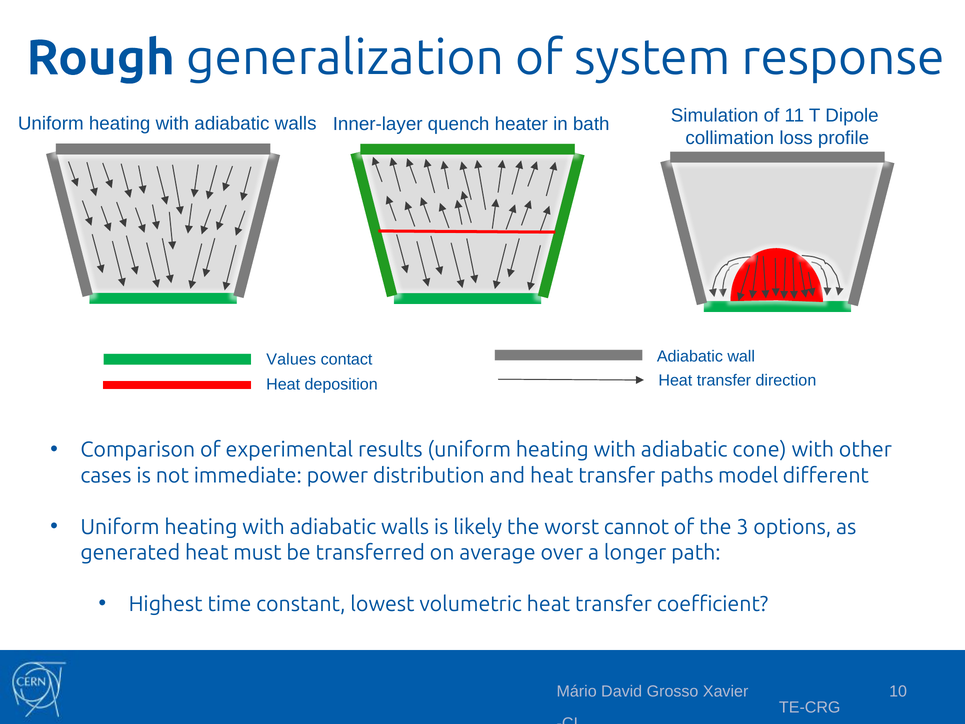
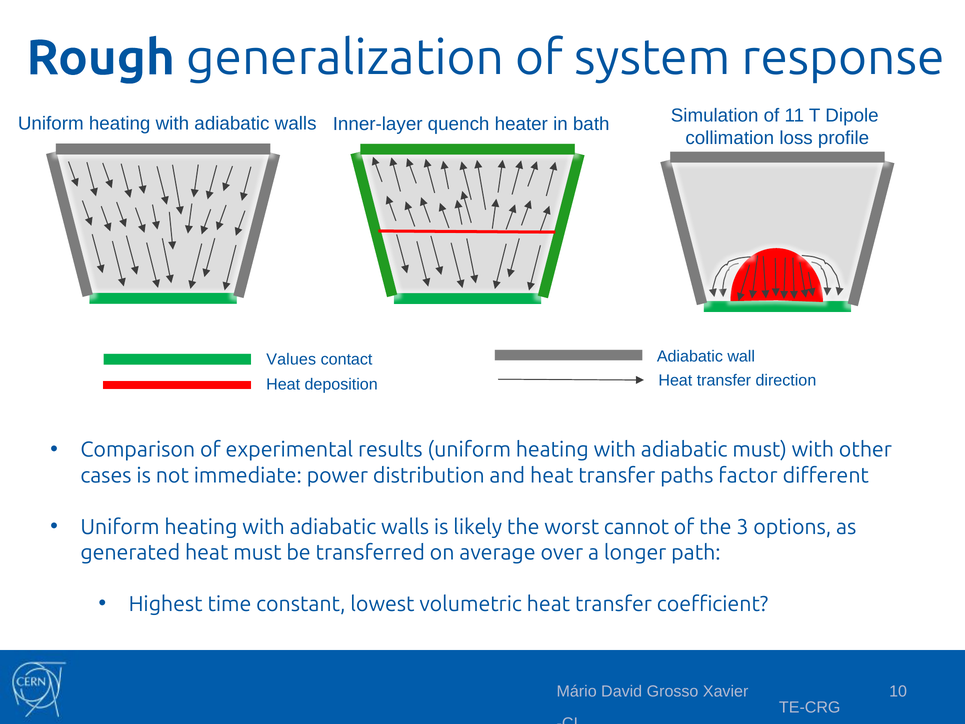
adiabatic cone: cone -> must
model: model -> factor
